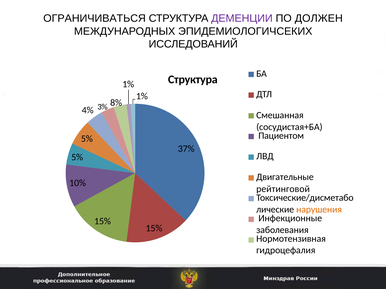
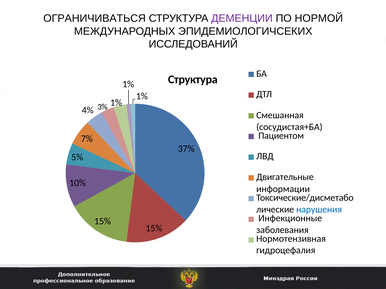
ДОЛЖЕН: ДОЛЖЕН -> НОРМОЙ
3% 8%: 8% -> 1%
5% at (87, 139): 5% -> 7%
рейтинговой: рейтинговой -> информации
нарушения colour: orange -> blue
